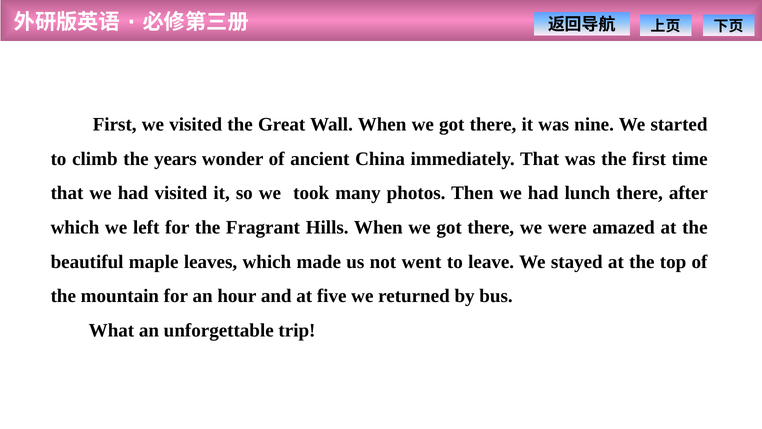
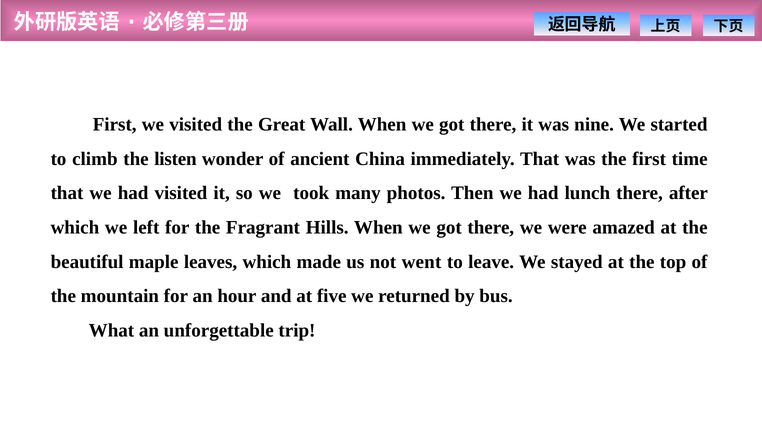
years: years -> listen
